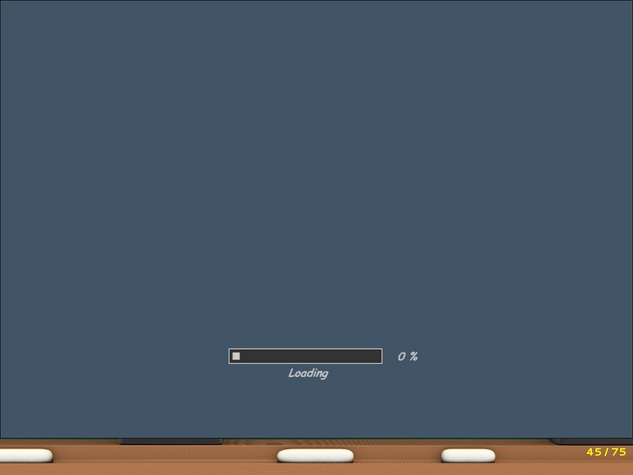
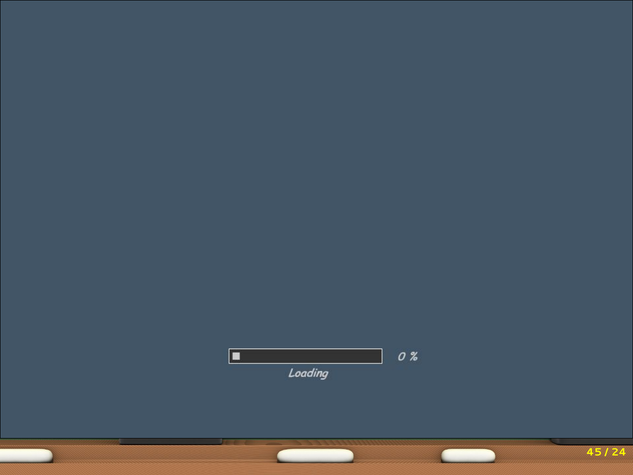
75: 75 -> 24
